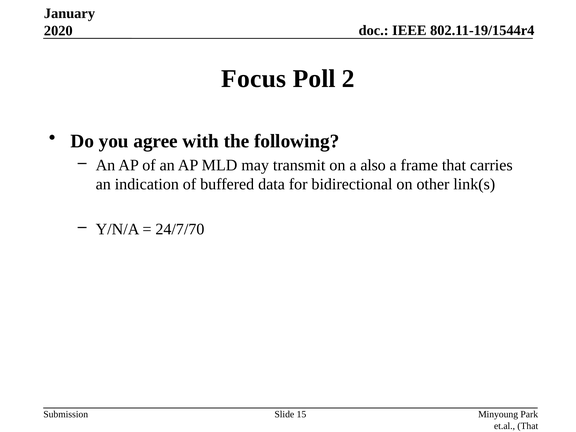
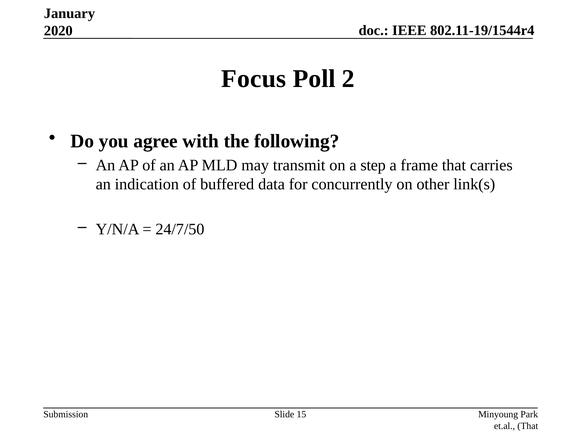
also: also -> step
bidirectional: bidirectional -> concurrently
24/7/70: 24/7/70 -> 24/7/50
